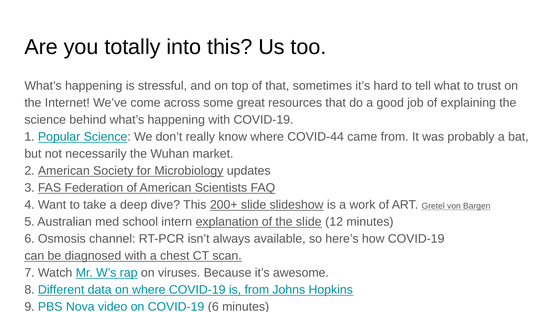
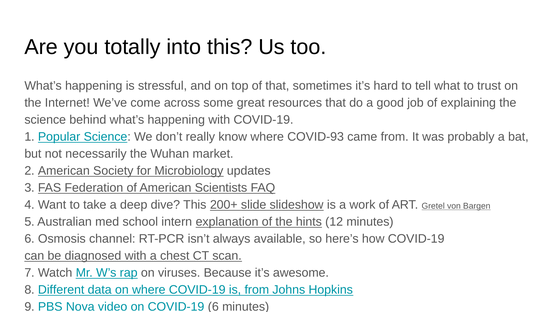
COVID-44: COVID-44 -> COVID-93
the slide: slide -> hints
